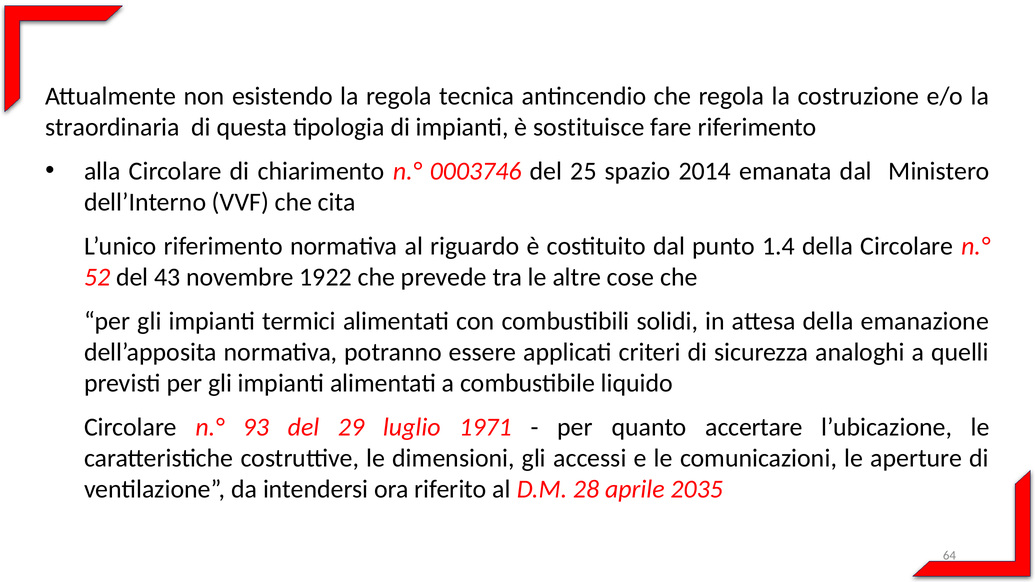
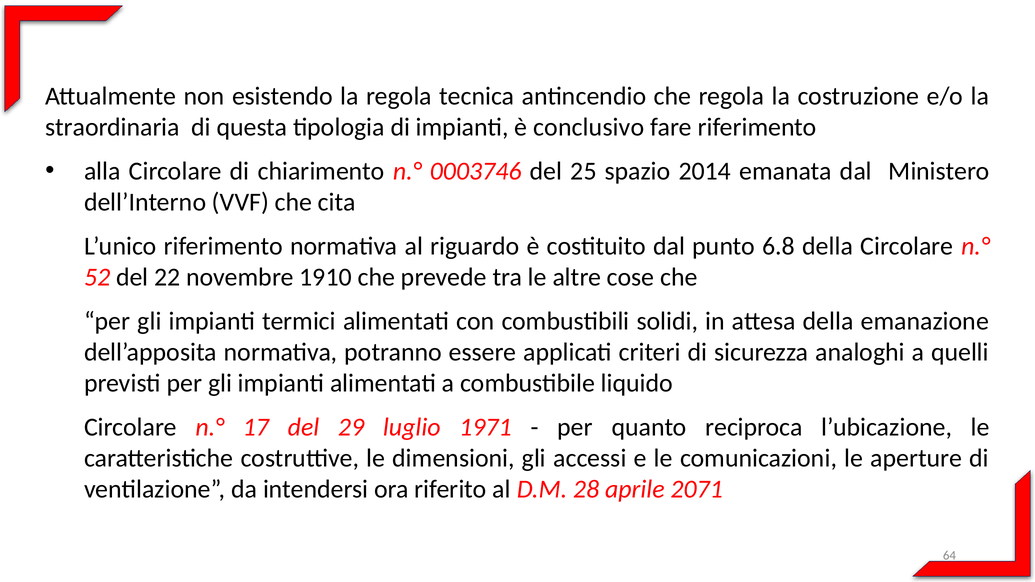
sostituisce: sostituisce -> conclusivo
1.4: 1.4 -> 6.8
43: 43 -> 22
1922: 1922 -> 1910
93: 93 -> 17
accertare: accertare -> reciproca
2035: 2035 -> 2071
